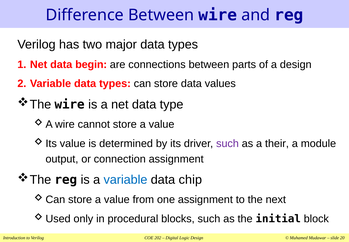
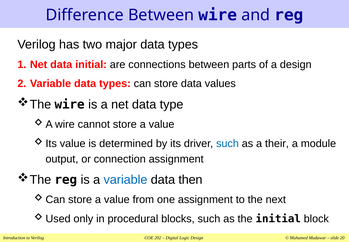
data begin: begin -> initial
such at (227, 143) colour: purple -> blue
chip: chip -> then
